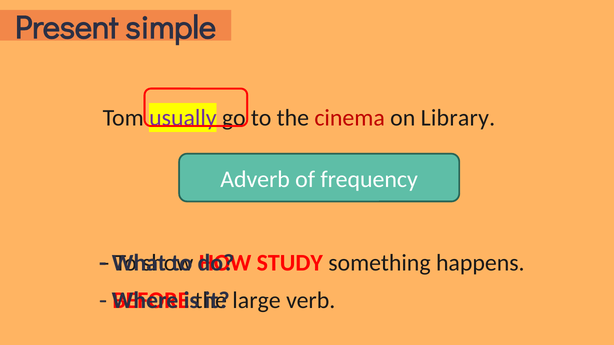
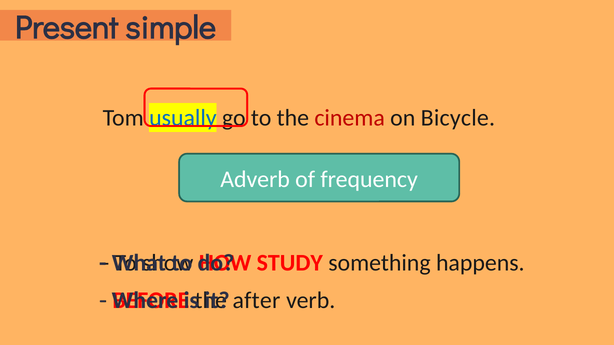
usually colour: purple -> blue
Library: Library -> Bicycle
large: large -> after
